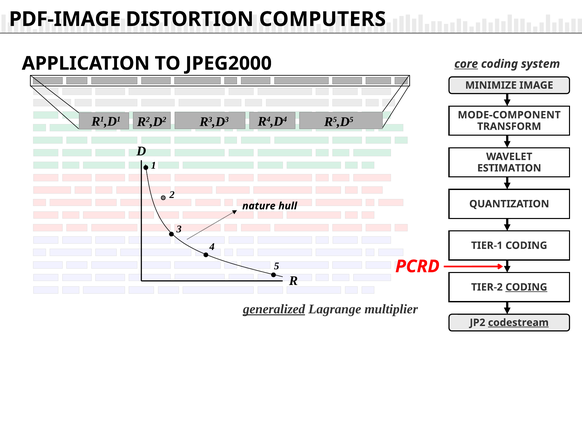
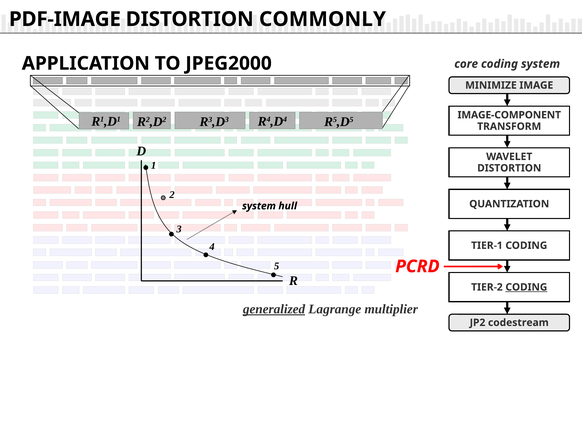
COMPUTERS: COMPUTERS -> COMMONLY
core underline: present -> none
MODE-COMPONENT: MODE-COMPONENT -> IMAGE-COMPONENT
ESTIMATION at (509, 168): ESTIMATION -> DISTORTION
nature at (259, 206): nature -> system
codestream underline: present -> none
